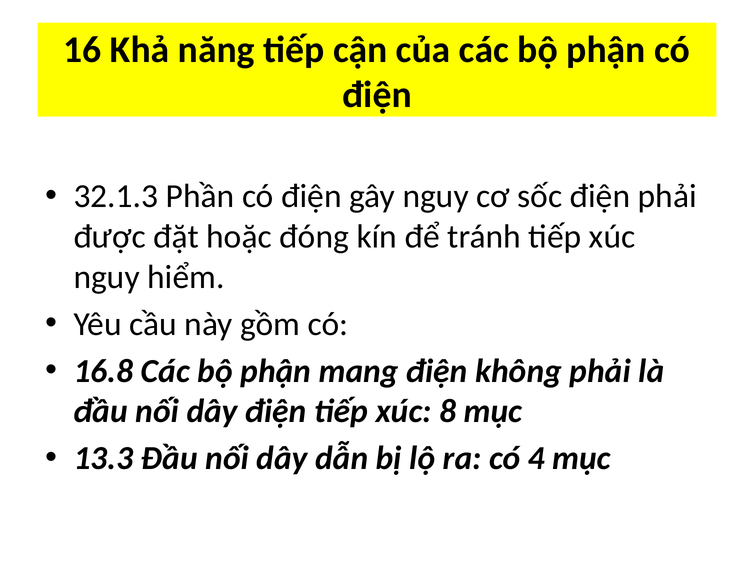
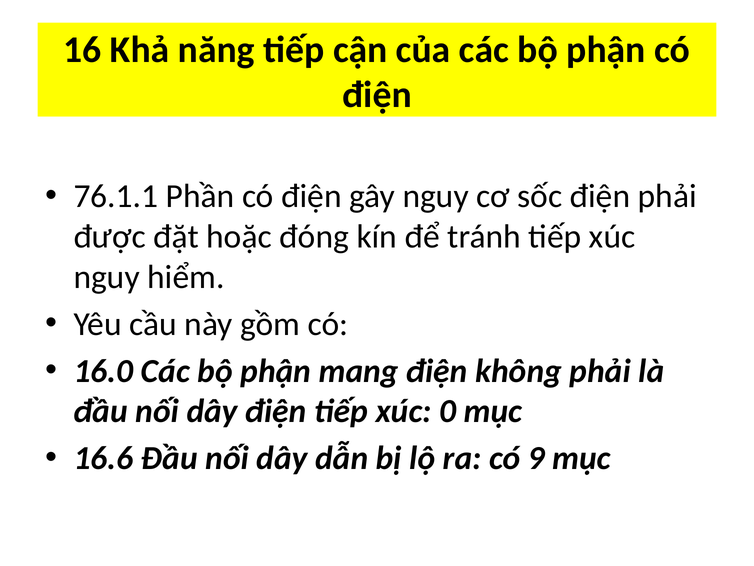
32.1.3: 32.1.3 -> 76.1.1
16.8: 16.8 -> 16.0
8: 8 -> 0
13.3: 13.3 -> 16.6
4: 4 -> 9
